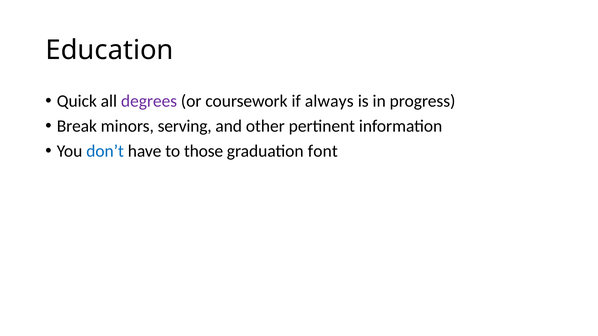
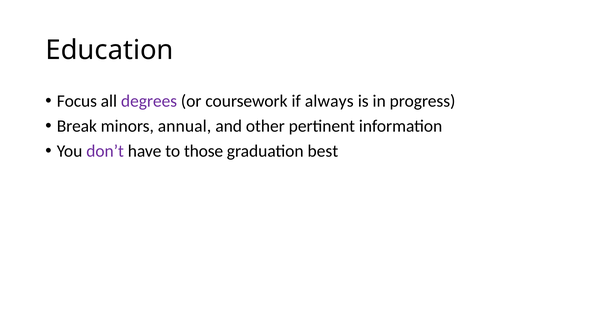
Quick: Quick -> Focus
serving: serving -> annual
don’t colour: blue -> purple
font: font -> best
